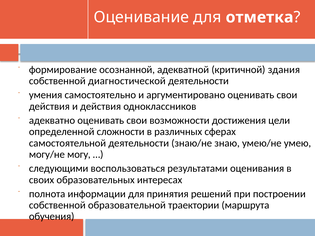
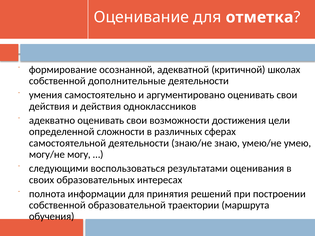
здания: здания -> школах
диагностической: диагностической -> дополнительные
